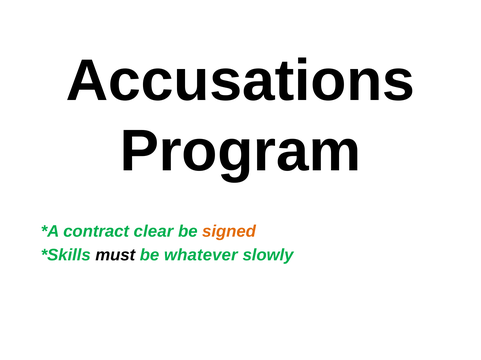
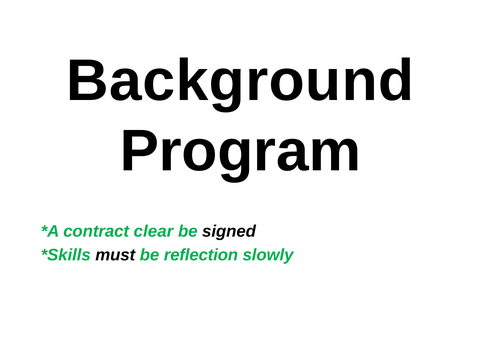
Accusations: Accusations -> Background
signed colour: orange -> black
whatever: whatever -> reflection
